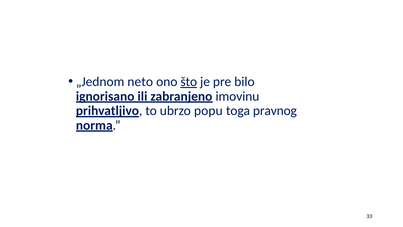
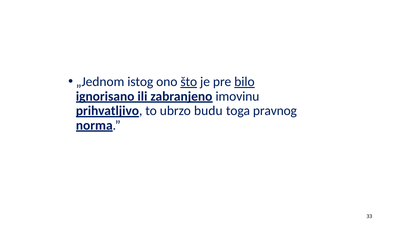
neto: neto -> istog
bilo underline: none -> present
popu: popu -> budu
